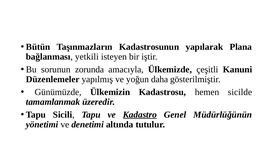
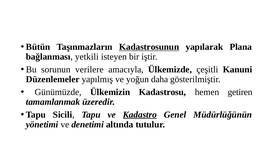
Kadastrosunun underline: none -> present
zorunda: zorunda -> verilere
sicilde: sicilde -> getiren
